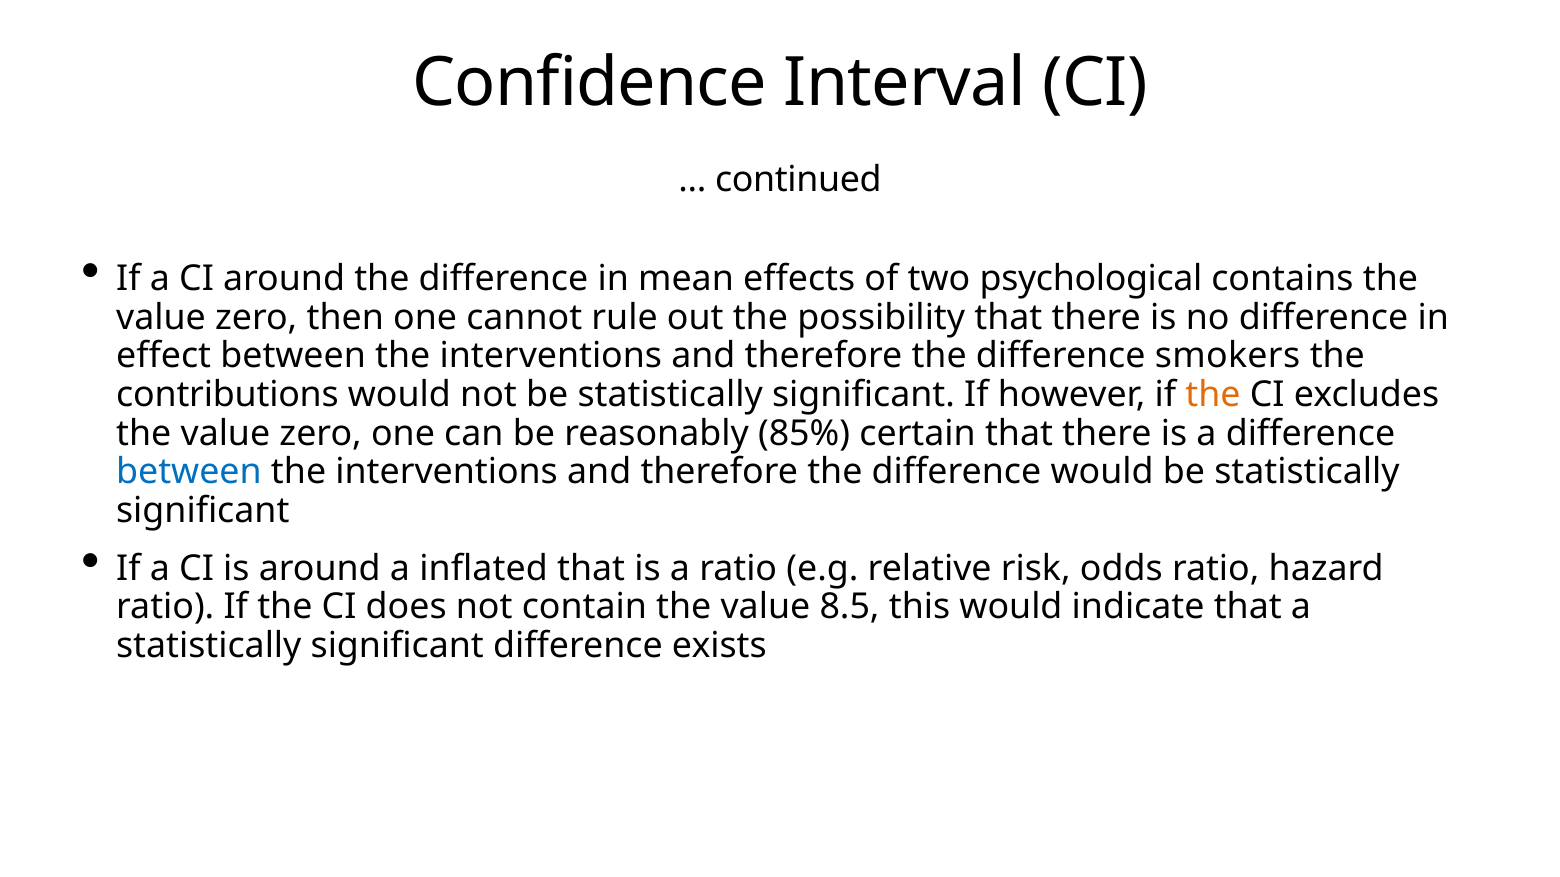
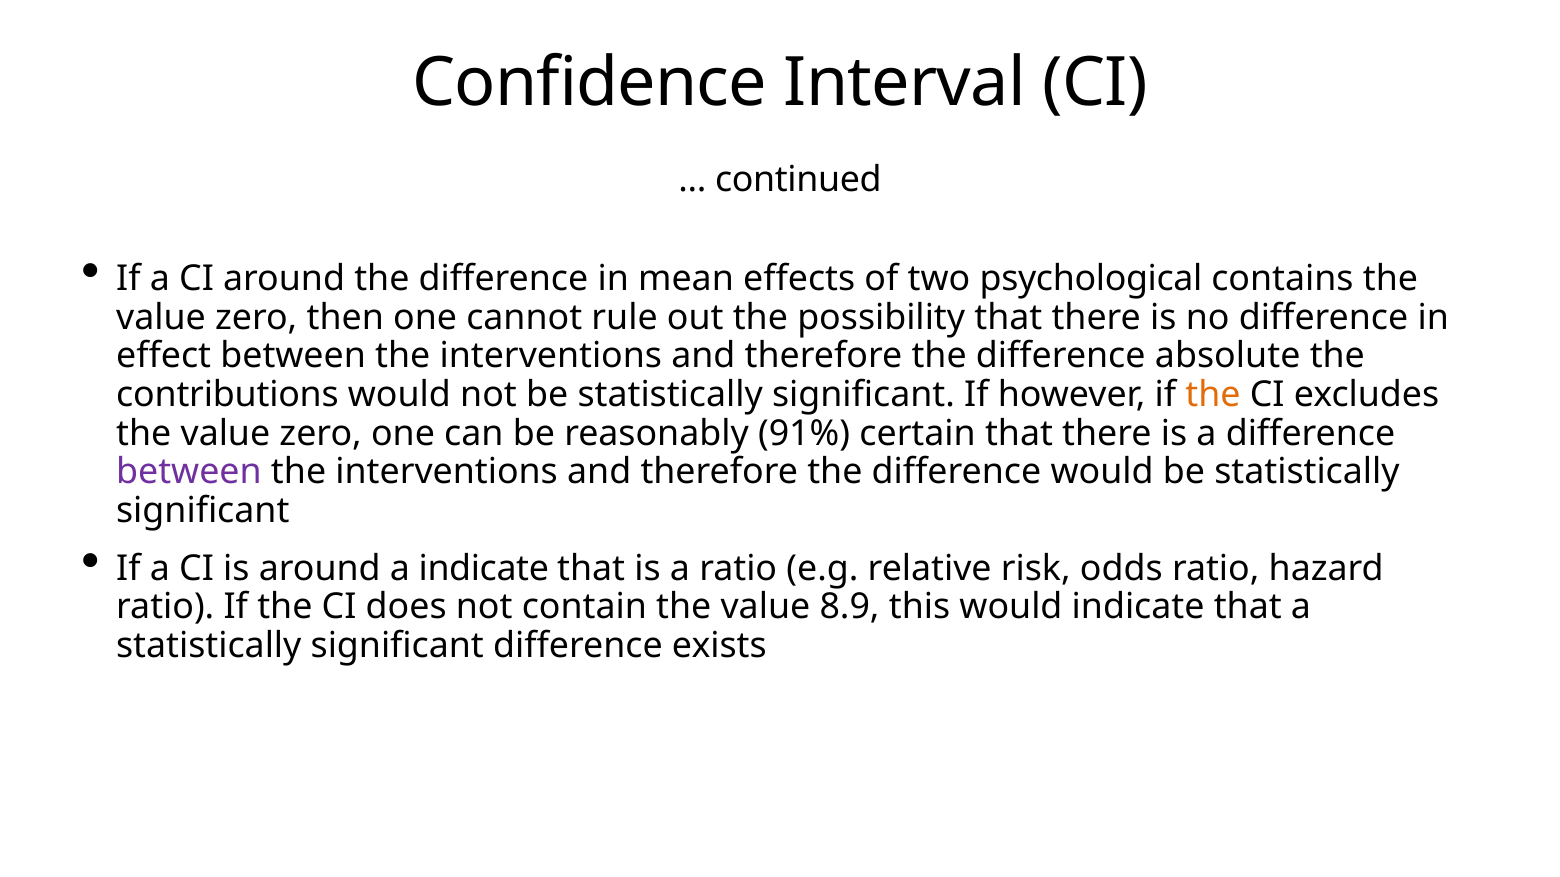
smokers: smokers -> absolute
85%: 85% -> 91%
between at (189, 472) colour: blue -> purple
a inflated: inflated -> indicate
8.5: 8.5 -> 8.9
